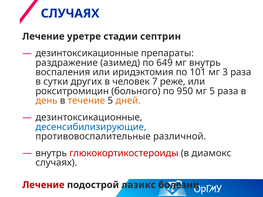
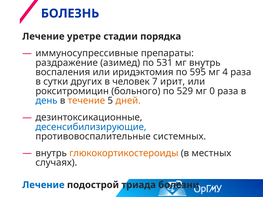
СЛУЧАЯХ at (70, 13): СЛУЧАЯХ -> БОЛЕЗНЬ
септрин: септрин -> порядка
дезинтоксикационные at (87, 53): дезинтоксикационные -> иммуносупрессивные
649: 649 -> 531
101: 101 -> 595
3: 3 -> 4
реже: реже -> ирит
950: 950 -> 529
мг 5: 5 -> 0
день colour: orange -> blue
различной: различной -> системных
глюкокортикостероиды colour: red -> orange
диамокс: диамокс -> местных
Лечение at (43, 185) colour: red -> blue
лазикс: лазикс -> триада
